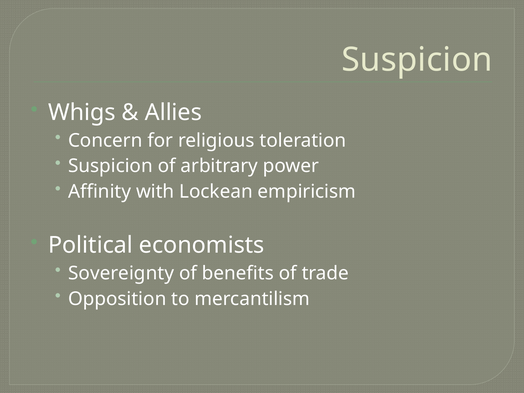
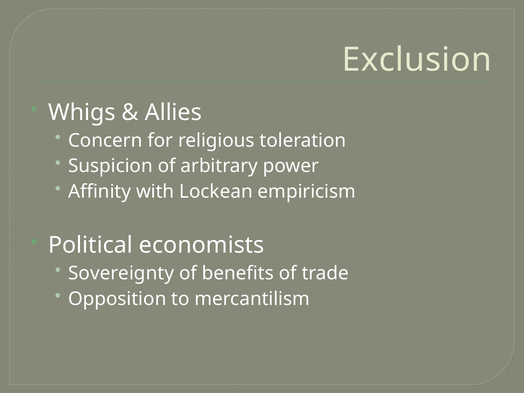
Suspicion at (417, 60): Suspicion -> Exclusion
